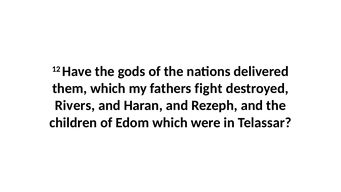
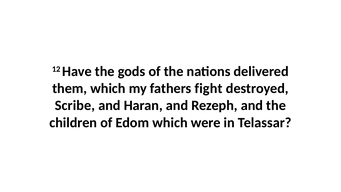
Rivers: Rivers -> Scribe
